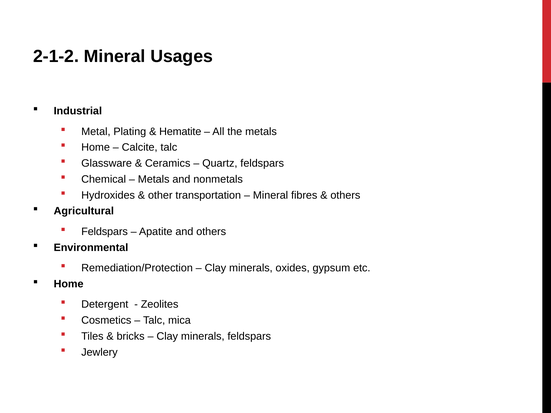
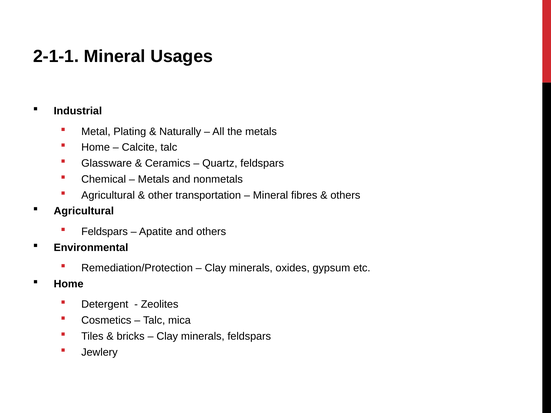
2-1-2: 2-1-2 -> 2-1-1
Hematite: Hematite -> Naturally
Hydroxides at (108, 195): Hydroxides -> Agricultural
